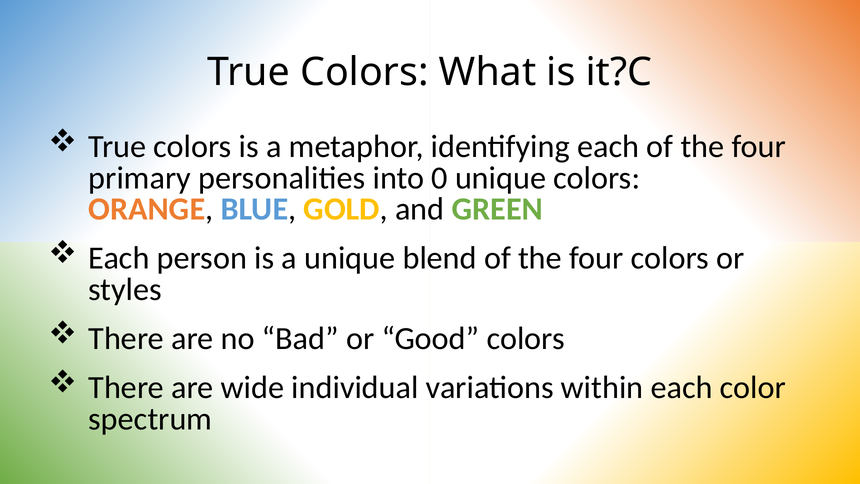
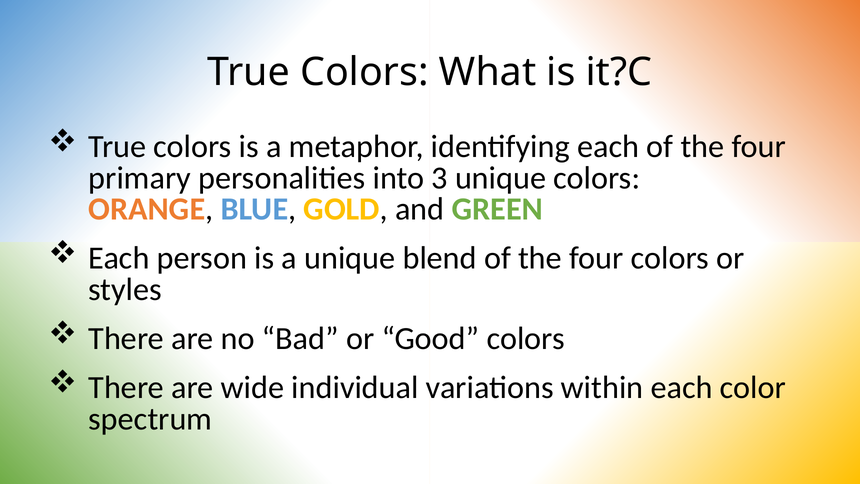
0: 0 -> 3
